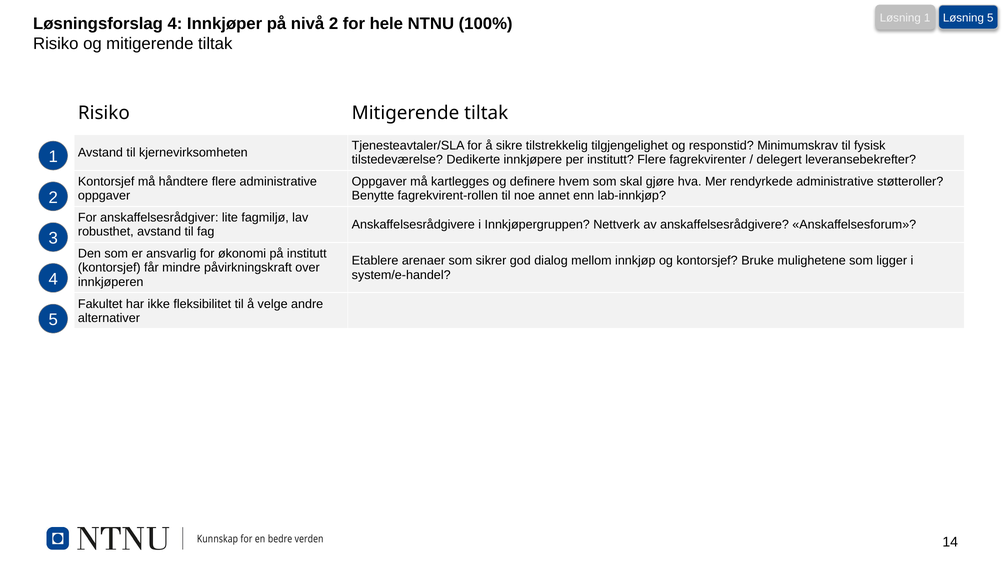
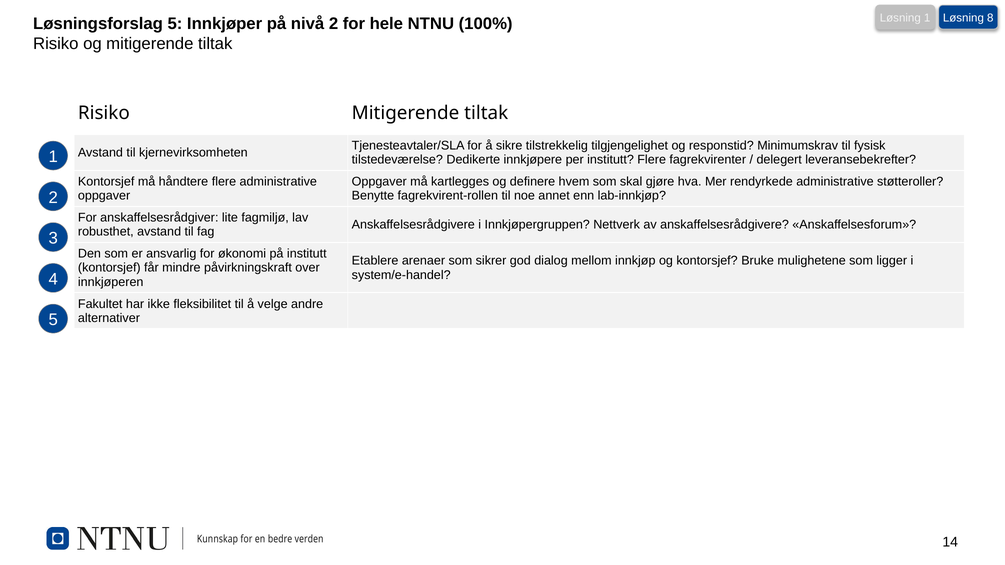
Løsning 5: 5 -> 8
Løsningsforslag 4: 4 -> 5
